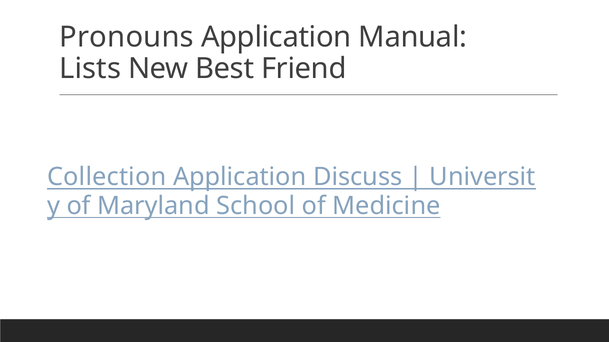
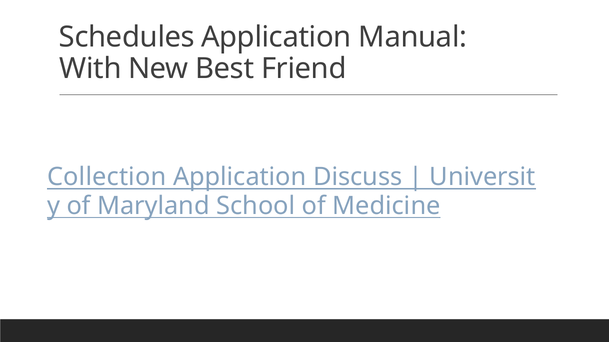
Pronouns: Pronouns -> Schedules
Lists: Lists -> With
